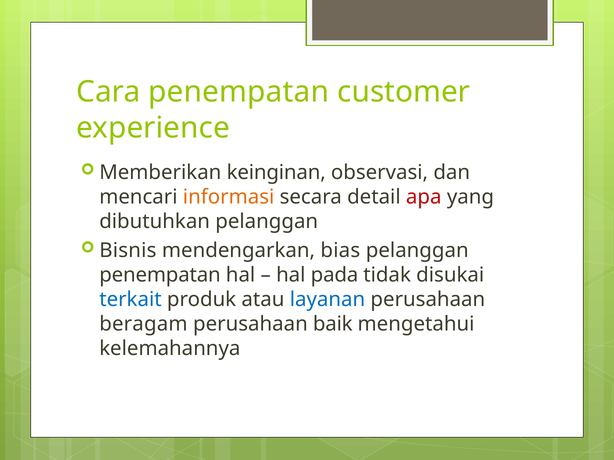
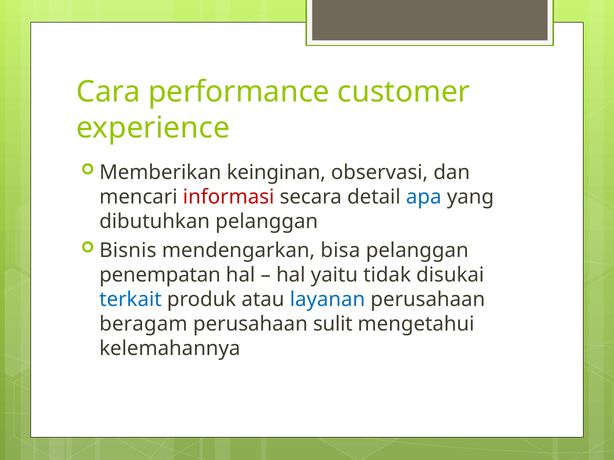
Cara penempatan: penempatan -> performance
informasi colour: orange -> red
apa colour: red -> blue
bias: bias -> bisa
pada: pada -> yaitu
baik: baik -> sulit
